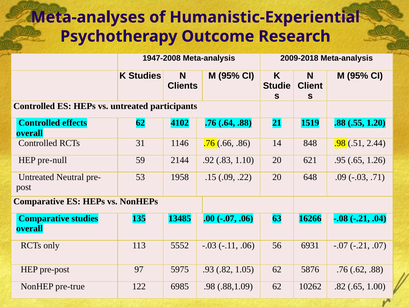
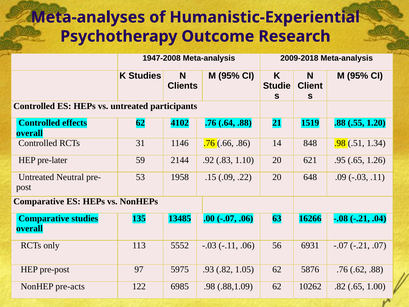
2.44: 2.44 -> 1.34
pre-null: pre-null -> pre-later
.71: .71 -> .11
pre-true: pre-true -> pre-acts
